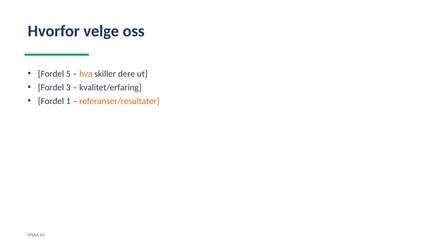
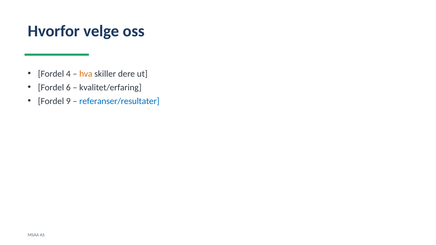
5: 5 -> 4
3: 3 -> 6
1: 1 -> 9
referanser/resultater colour: orange -> blue
